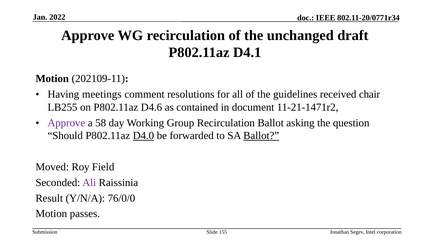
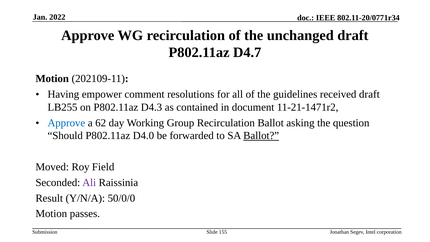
D4.1: D4.1 -> D4.7
meetings: meetings -> empower
received chair: chair -> draft
D4.6: D4.6 -> D4.3
Approve at (66, 123) colour: purple -> blue
58: 58 -> 62
D4.0 underline: present -> none
76/0/0: 76/0/0 -> 50/0/0
